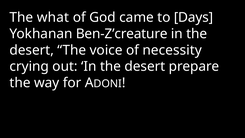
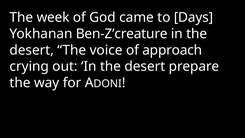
what: what -> week
necessity: necessity -> approach
